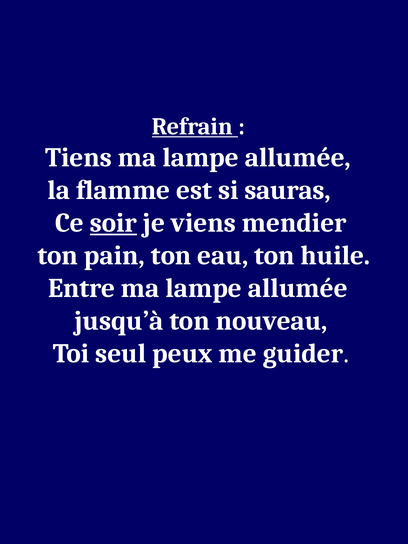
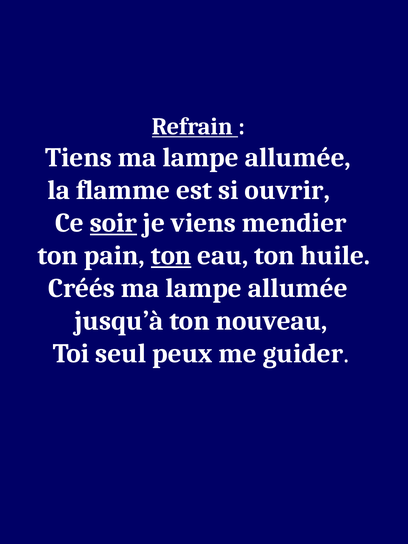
sauras: sauras -> ouvrir
ton at (171, 255) underline: none -> present
Entre: Entre -> Créés
